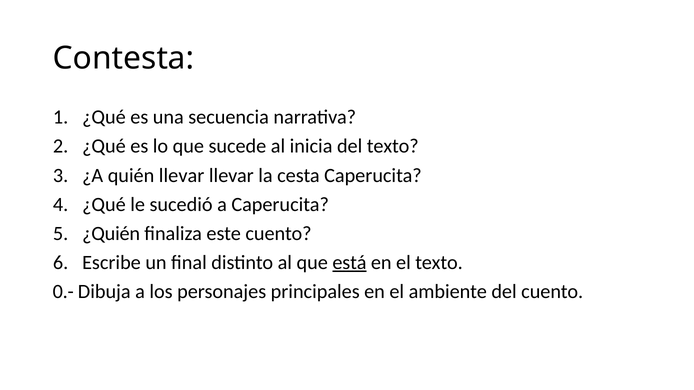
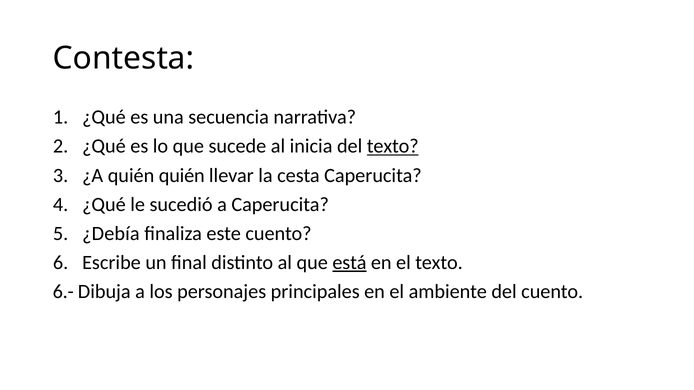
texto at (393, 146) underline: none -> present
quién llevar: llevar -> quién
¿Quién: ¿Quién -> ¿Debía
0.-: 0.- -> 6.-
